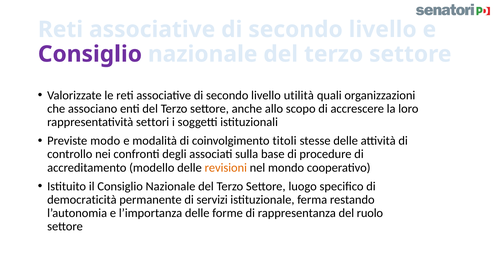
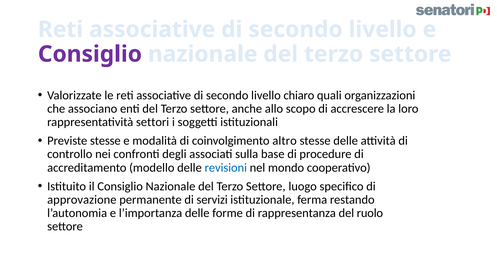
utilità: utilità -> chiaro
Previste modo: modo -> stesse
titoli: titoli -> altro
revisioni colour: orange -> blue
democraticità: democraticità -> approvazione
